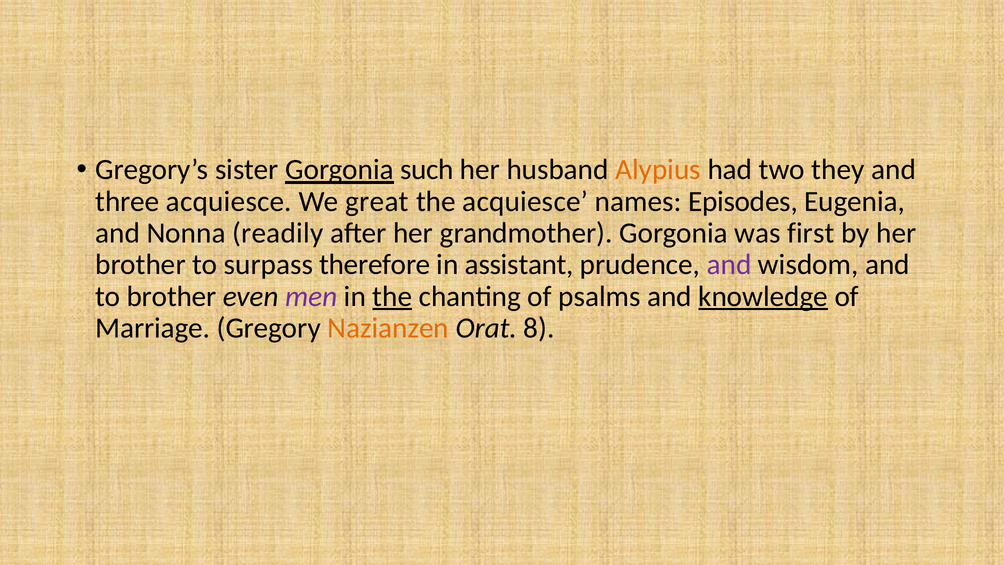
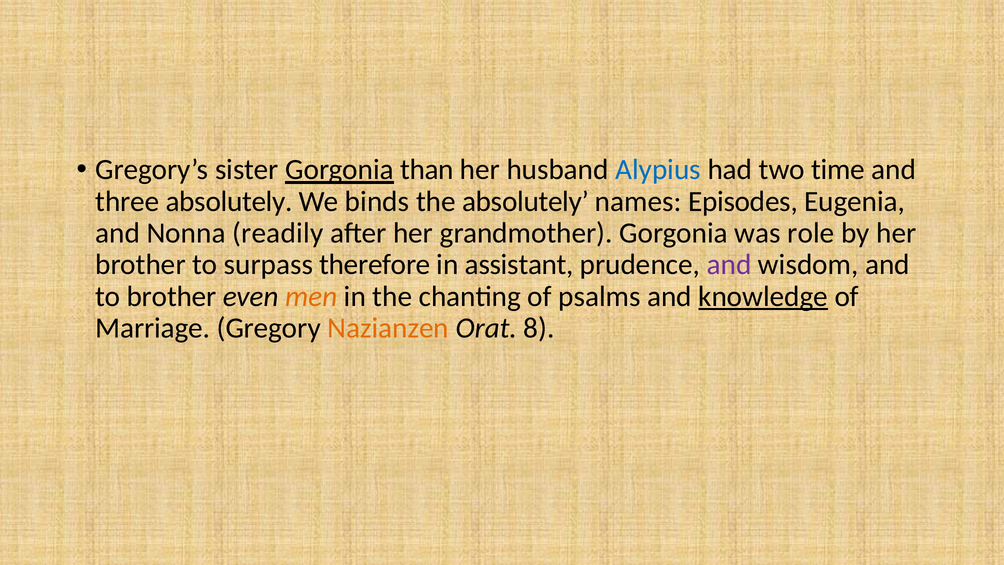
such: such -> than
Alypius colour: orange -> blue
they: they -> time
three acquiesce: acquiesce -> absolutely
great: great -> binds
the acquiesce: acquiesce -> absolutely
first: first -> role
men colour: purple -> orange
the at (392, 296) underline: present -> none
